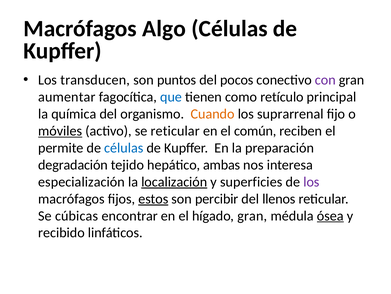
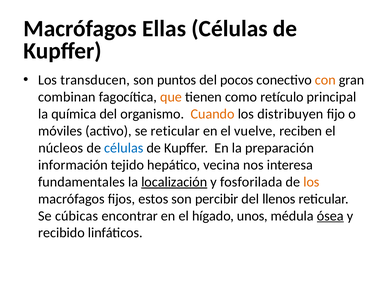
Algo: Algo -> Ellas
con colour: purple -> orange
aumentar: aumentar -> combinan
que colour: blue -> orange
suprarrenal: suprarrenal -> distribuyen
móviles underline: present -> none
común: común -> vuelve
permite: permite -> núcleos
degradación: degradación -> información
ambas: ambas -> vecina
especialización: especialización -> fundamentales
superficies: superficies -> fosforilada
los at (311, 181) colour: purple -> orange
estos underline: present -> none
hígado gran: gran -> unos
